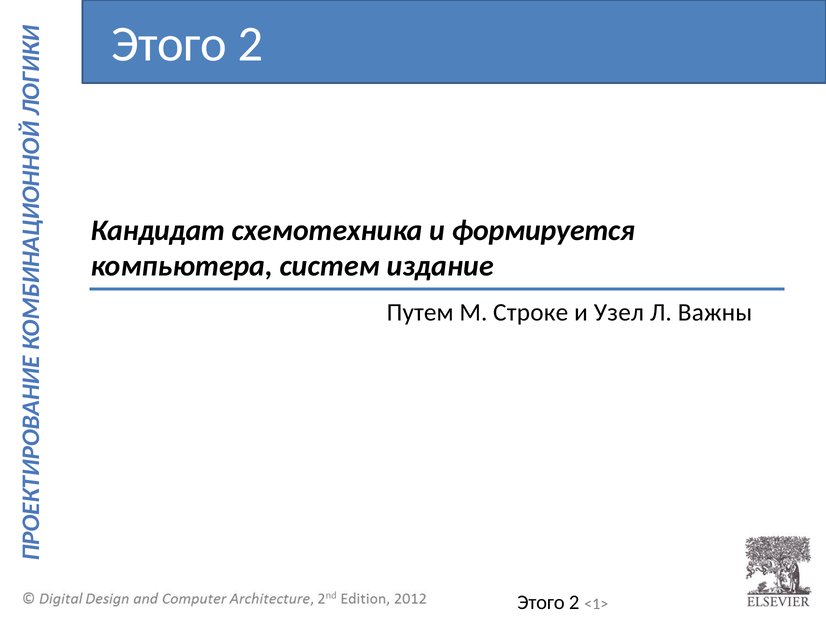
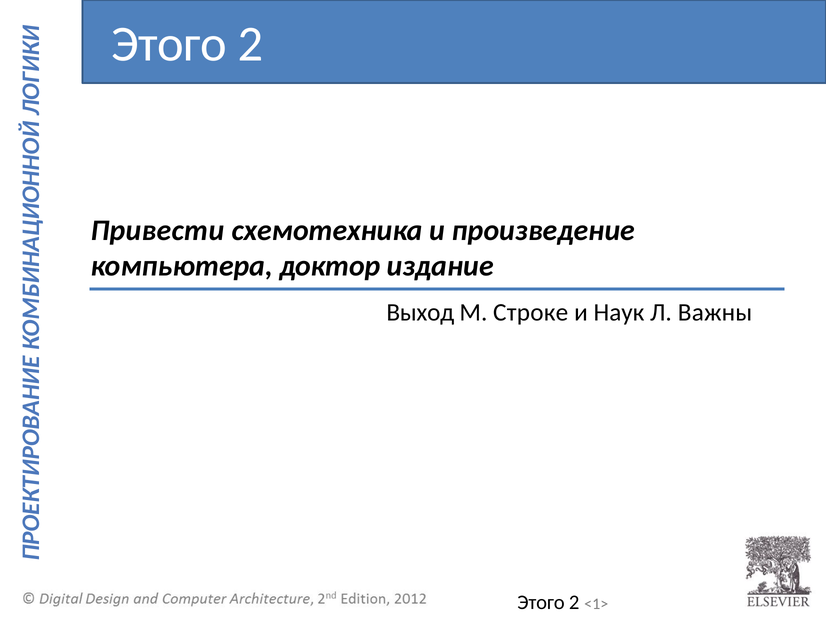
Кандидат: Кандидат -> Привести
формируется: формируется -> произведение
систем: систем -> доктор
Путем: Путем -> Выход
Узел: Узел -> Наук
